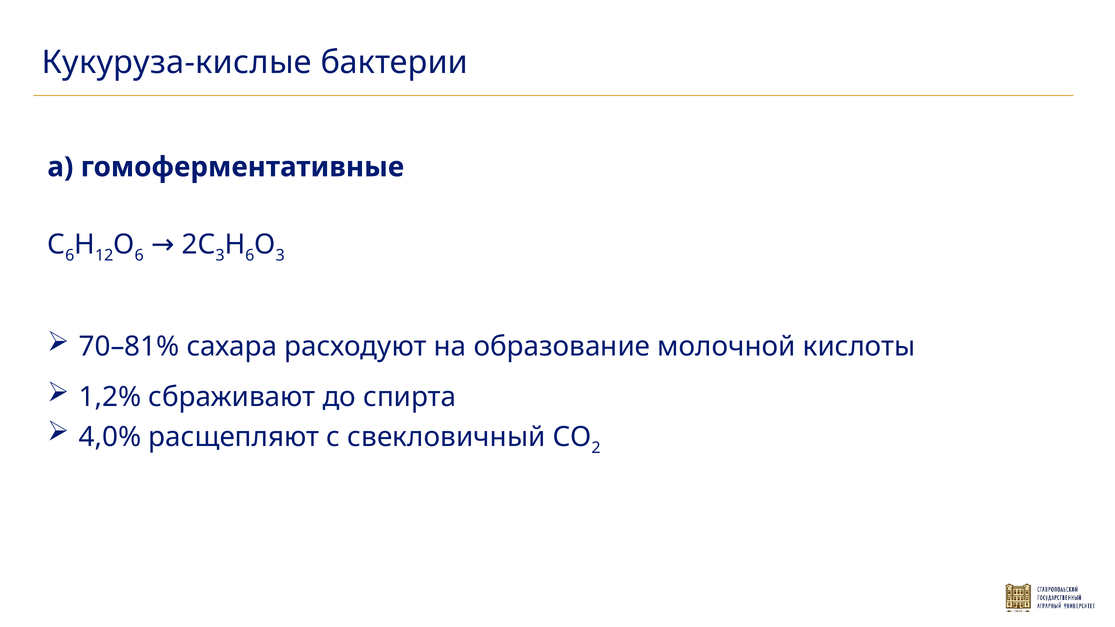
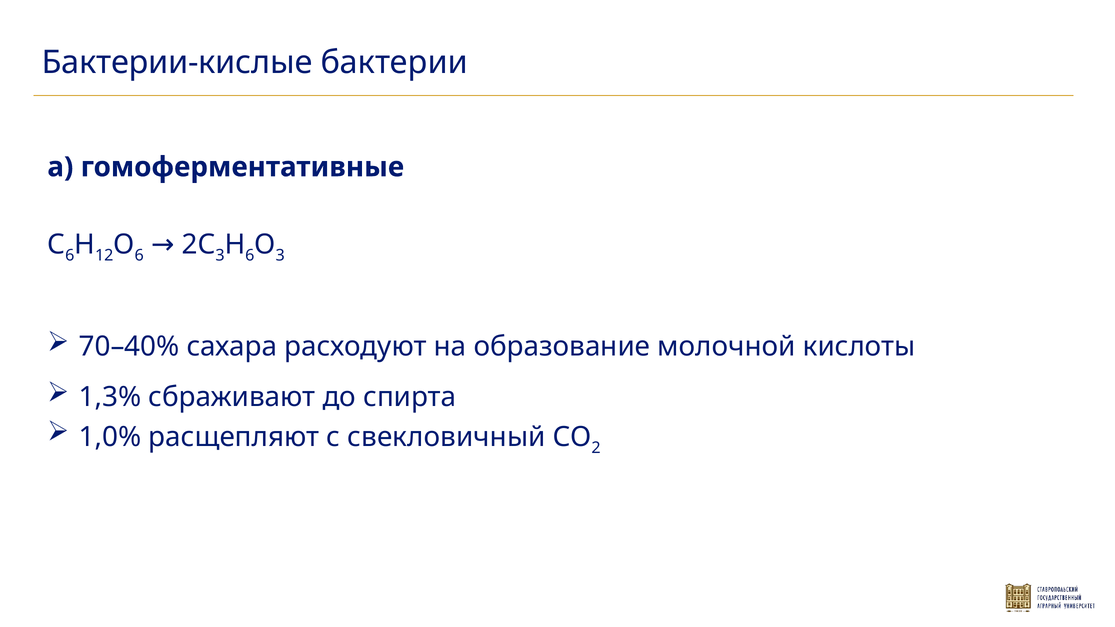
Кукуруза-кислые: Кукуруза-кислые -> Бактерии-кислые
70–81%: 70–81% -> 70–40%
1,2%: 1,2% -> 1,3%
4,0%: 4,0% -> 1,0%
